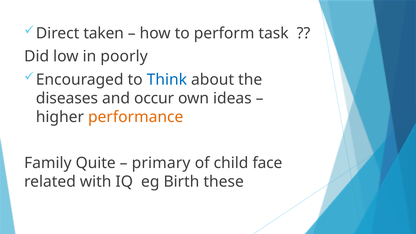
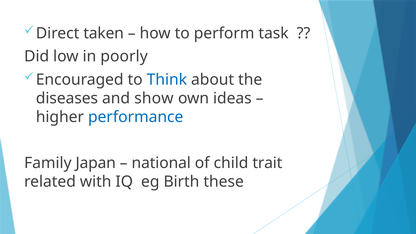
occur: occur -> show
performance colour: orange -> blue
Quite: Quite -> Japan
primary: primary -> national
face: face -> trait
